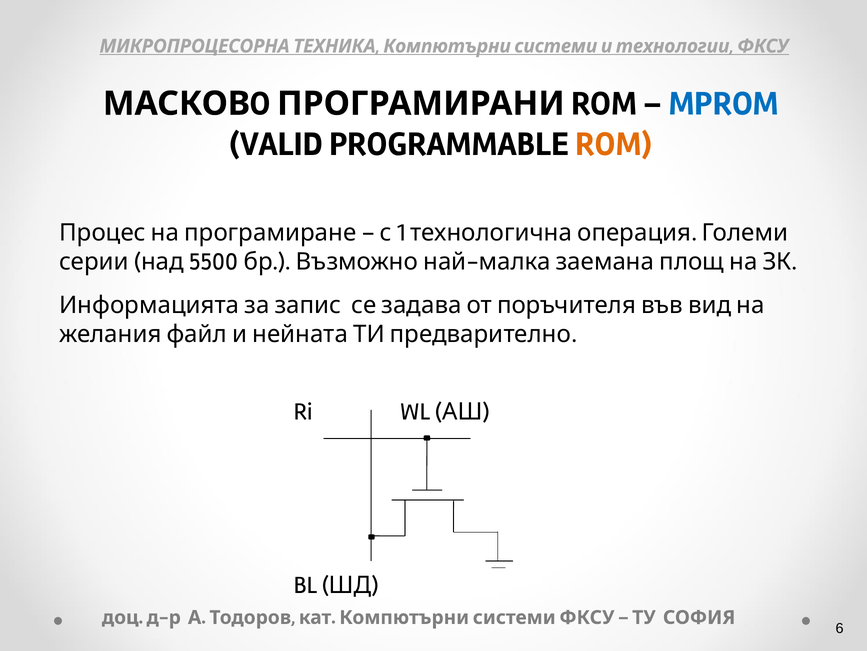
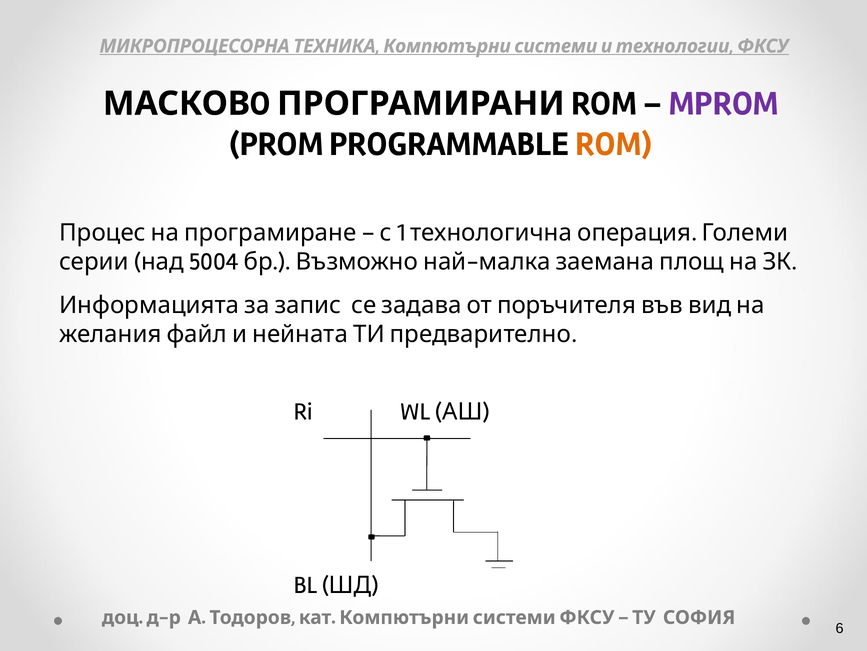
MPROM colour: blue -> purple
VALID: VALID -> PROM
5500: 5500 -> 5004
